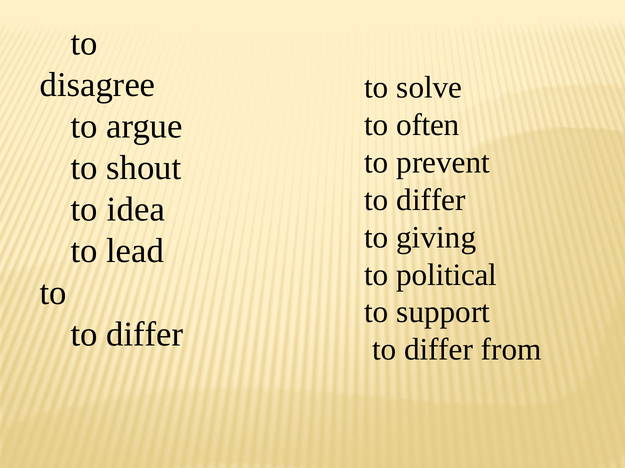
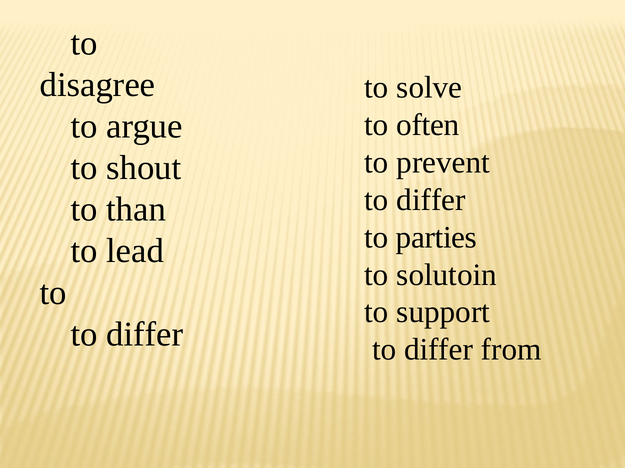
idea: idea -> than
giving: giving -> parties
political: political -> solutoin
